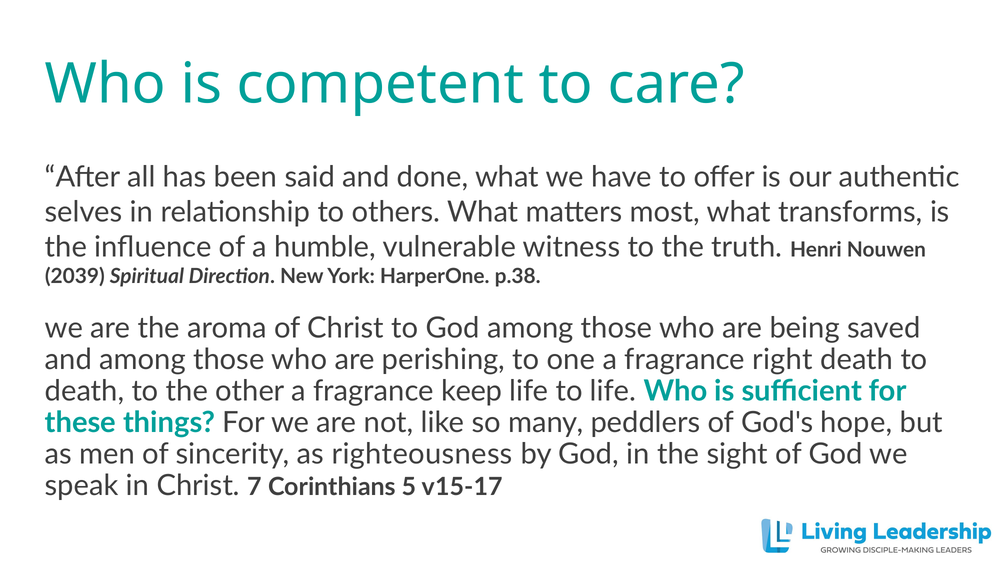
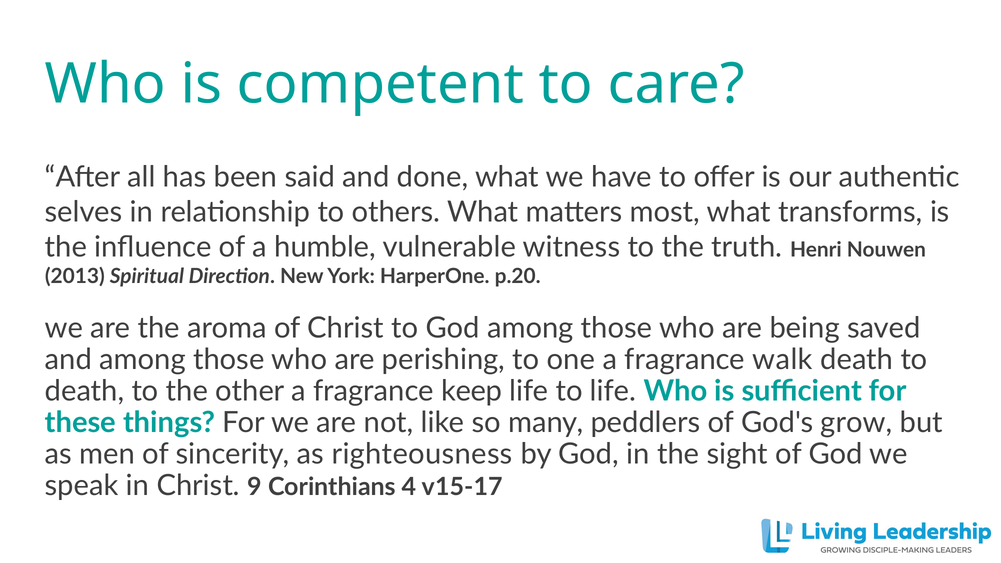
2039: 2039 -> 2013
p.38: p.38 -> p.20
right: right -> walk
hope: hope -> grow
7: 7 -> 9
5: 5 -> 4
